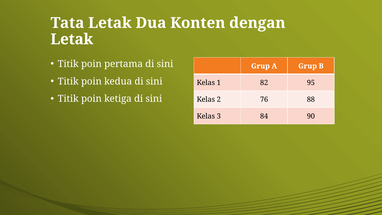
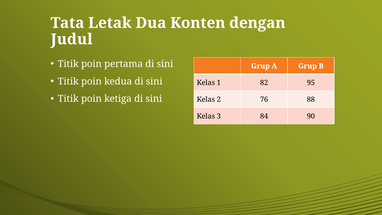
Letak at (72, 39): Letak -> Judul
